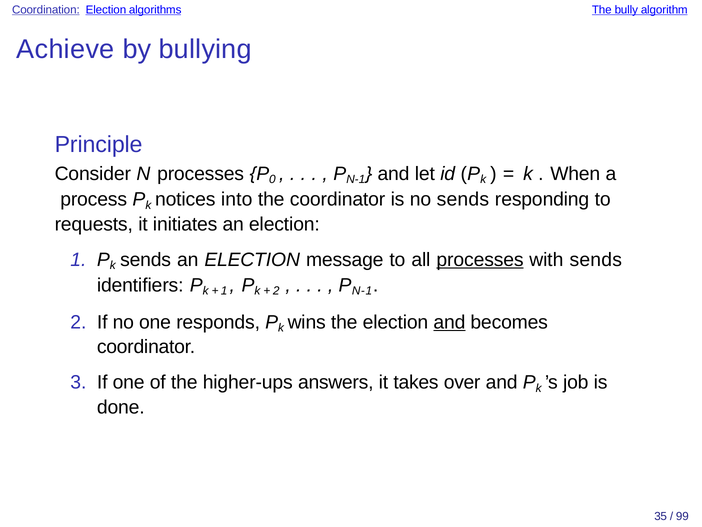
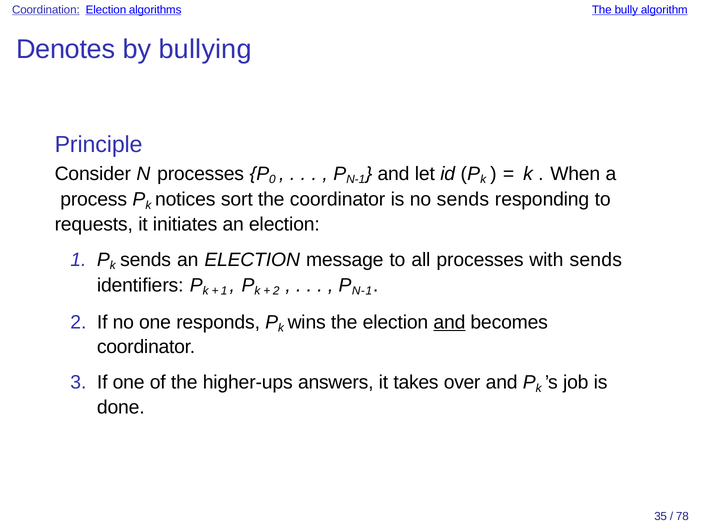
Achieve: Achieve -> Denotes
into: into -> sort
processes at (480, 260) underline: present -> none
99: 99 -> 78
